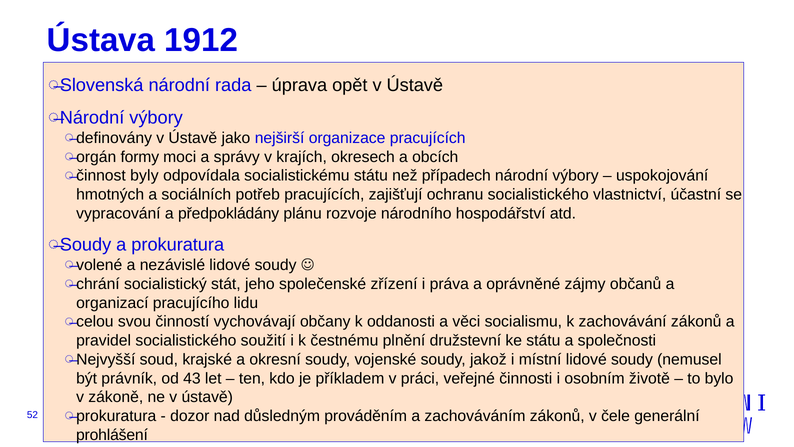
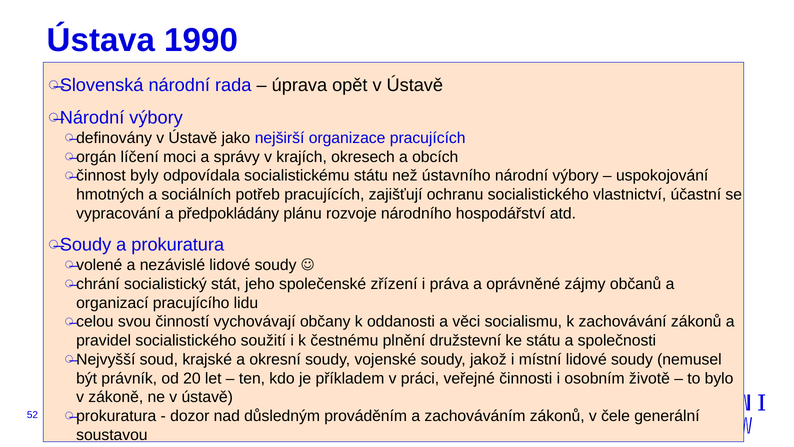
1912: 1912 -> 1990
formy: formy -> líčení
případech: případech -> ústavního
43: 43 -> 20
prohlášení: prohlášení -> soustavou
